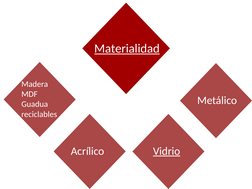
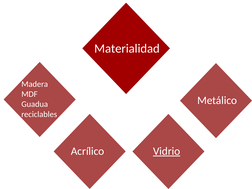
Materialidad underline: present -> none
